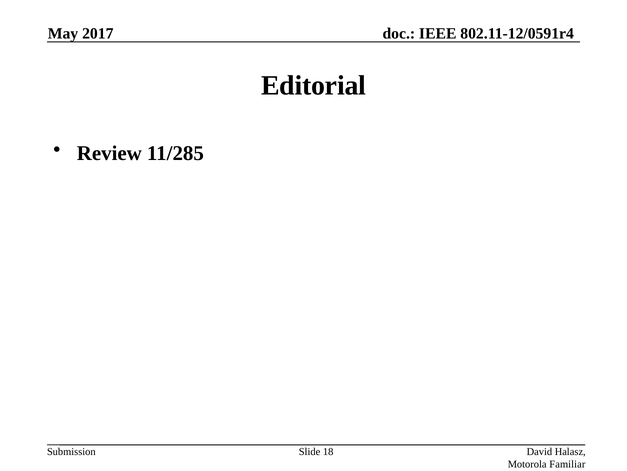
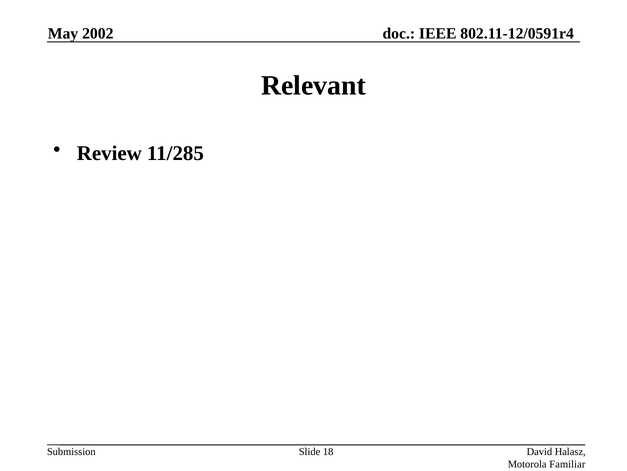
2017: 2017 -> 2002
Editorial: Editorial -> Relevant
